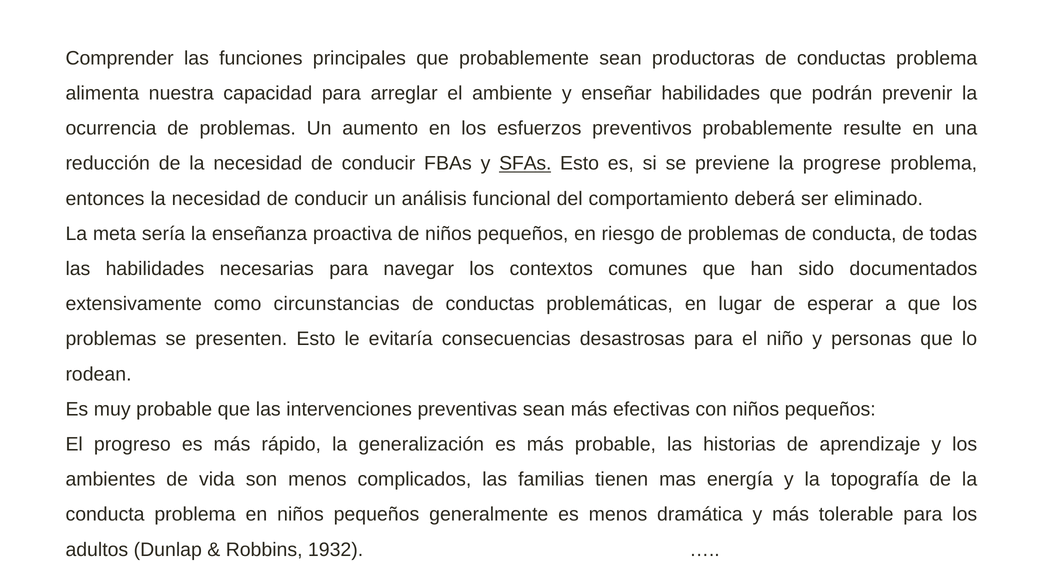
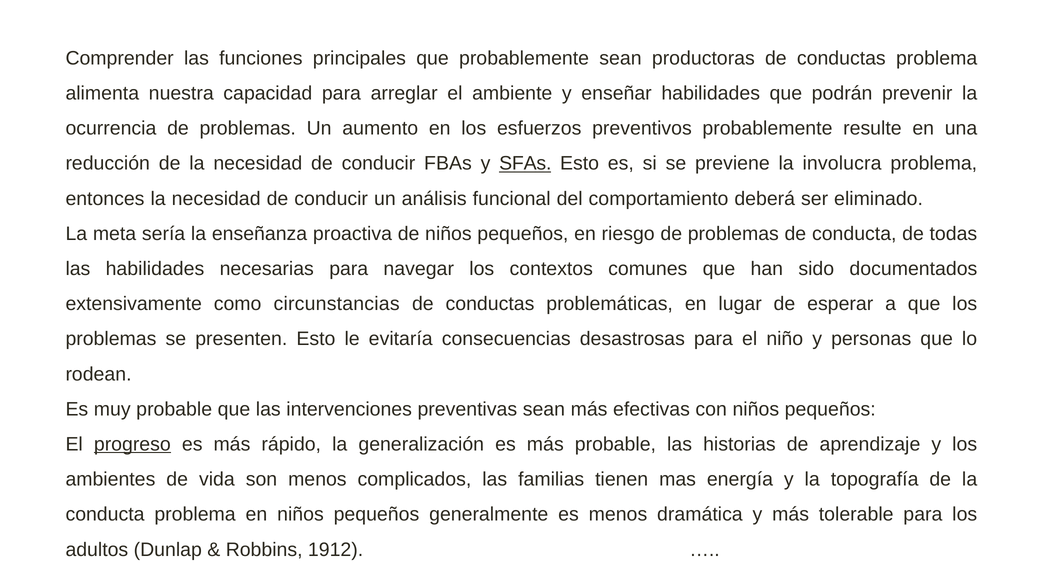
progrese: progrese -> involucra
progreso underline: none -> present
1932: 1932 -> 1912
